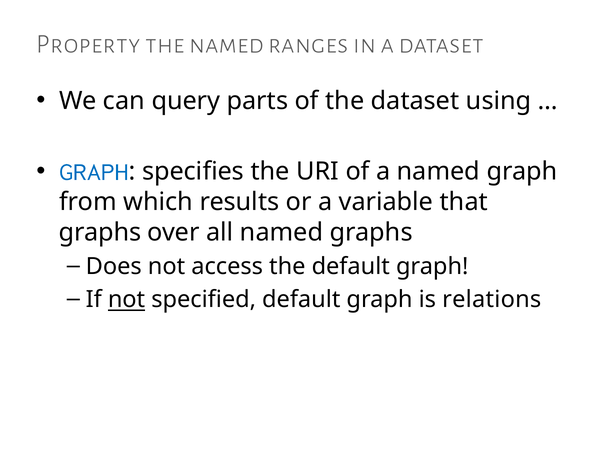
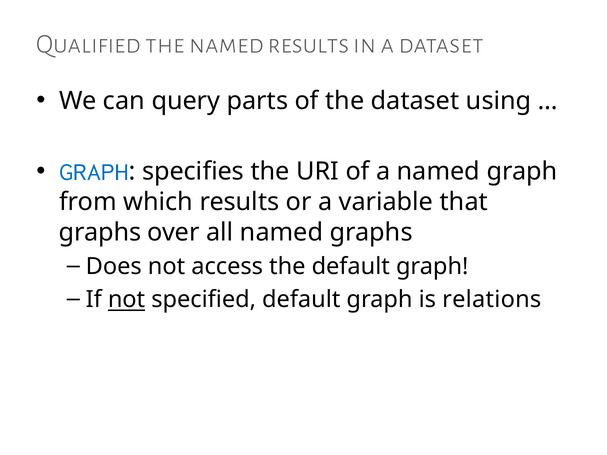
Property: Property -> Qualified
named ranges: ranges -> results
